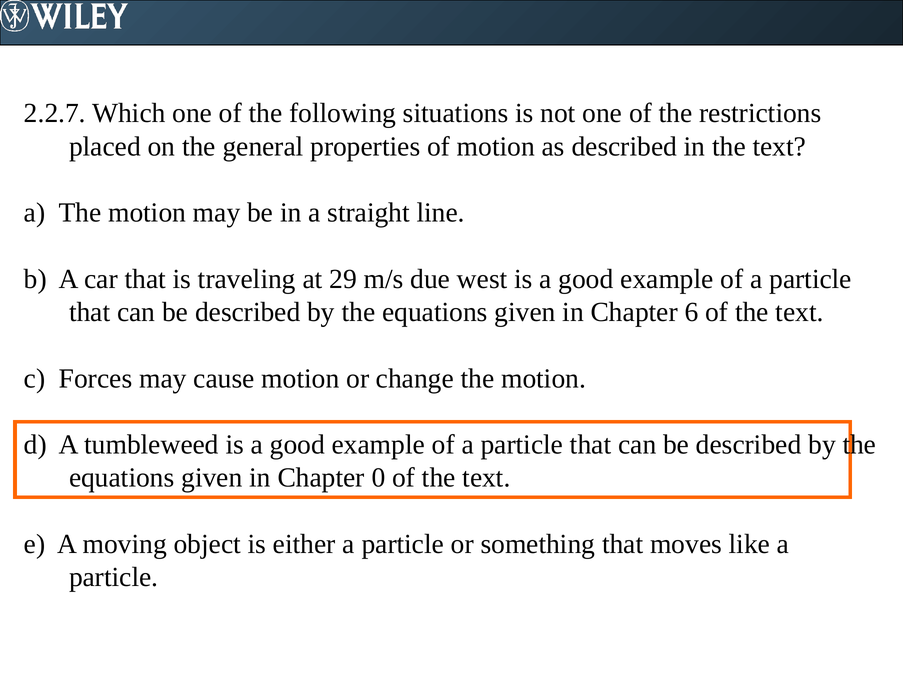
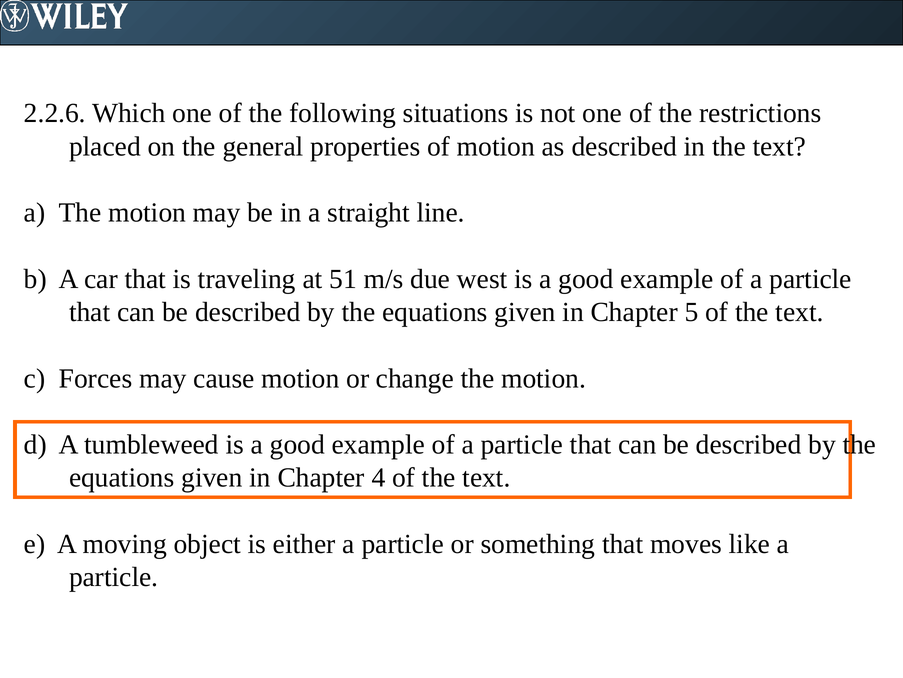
2.2.7: 2.2.7 -> 2.2.6
29: 29 -> 51
6: 6 -> 5
0: 0 -> 4
